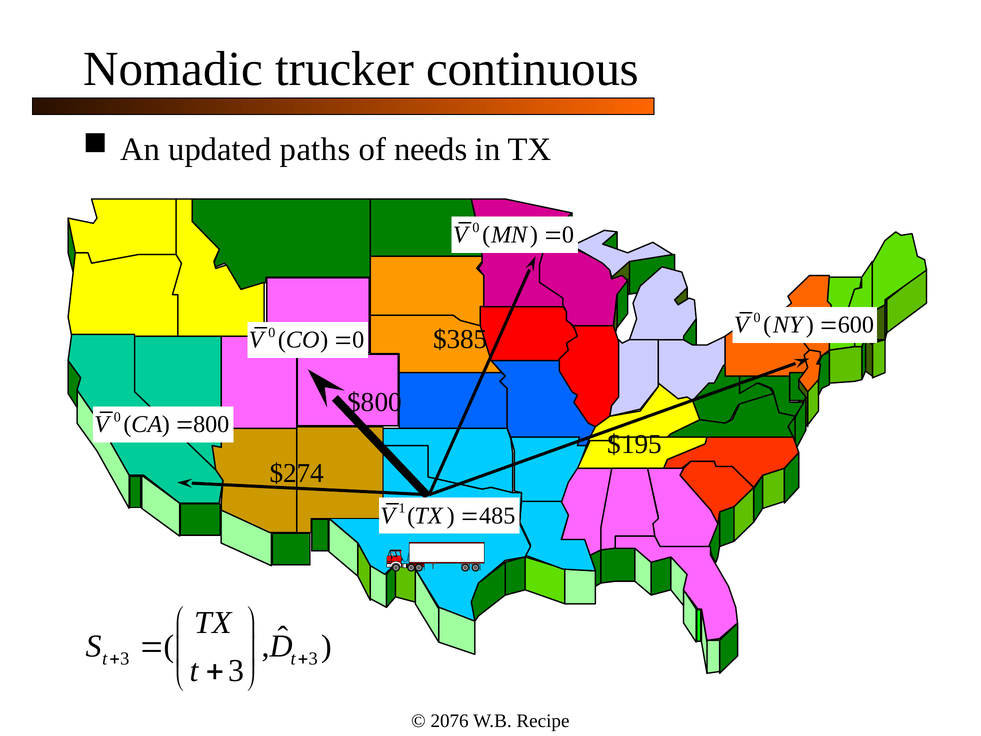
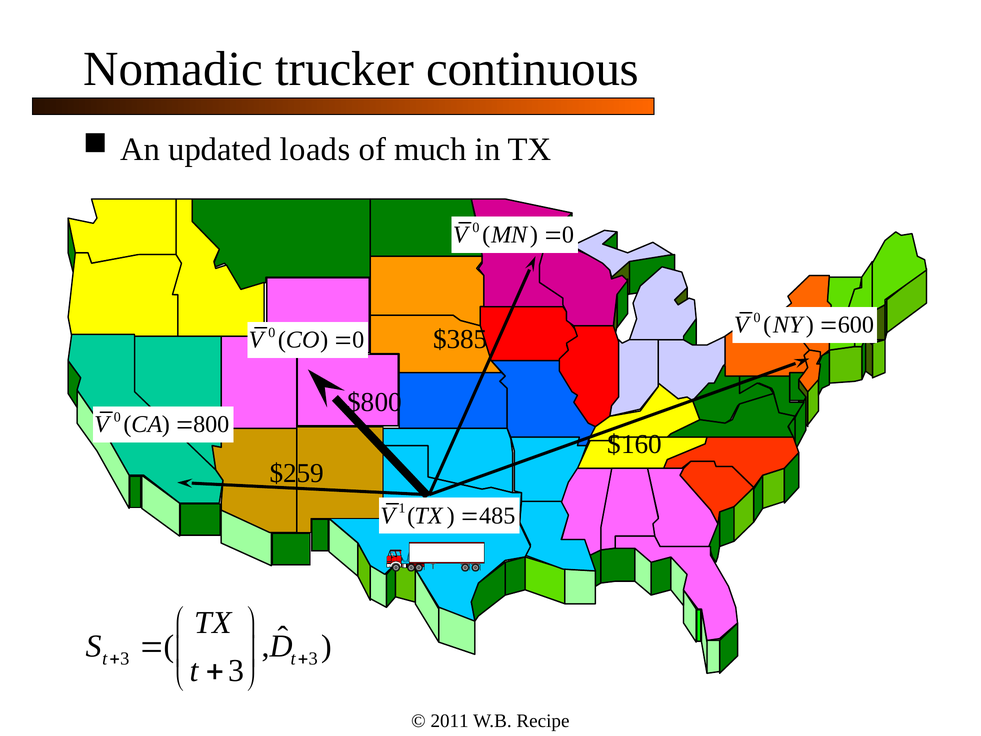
paths: paths -> loads
needs: needs -> much
$195: $195 -> $160
$274: $274 -> $259
2076: 2076 -> 2011
